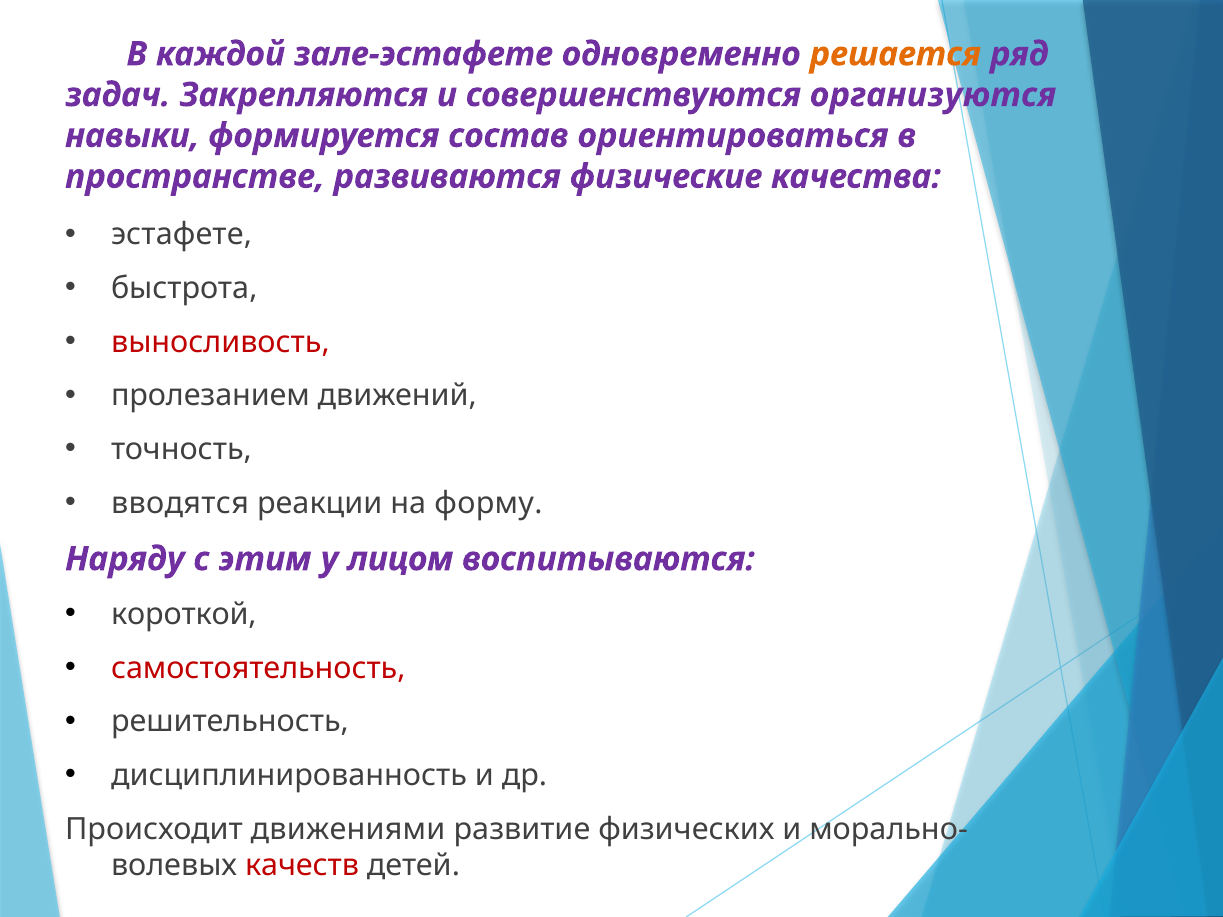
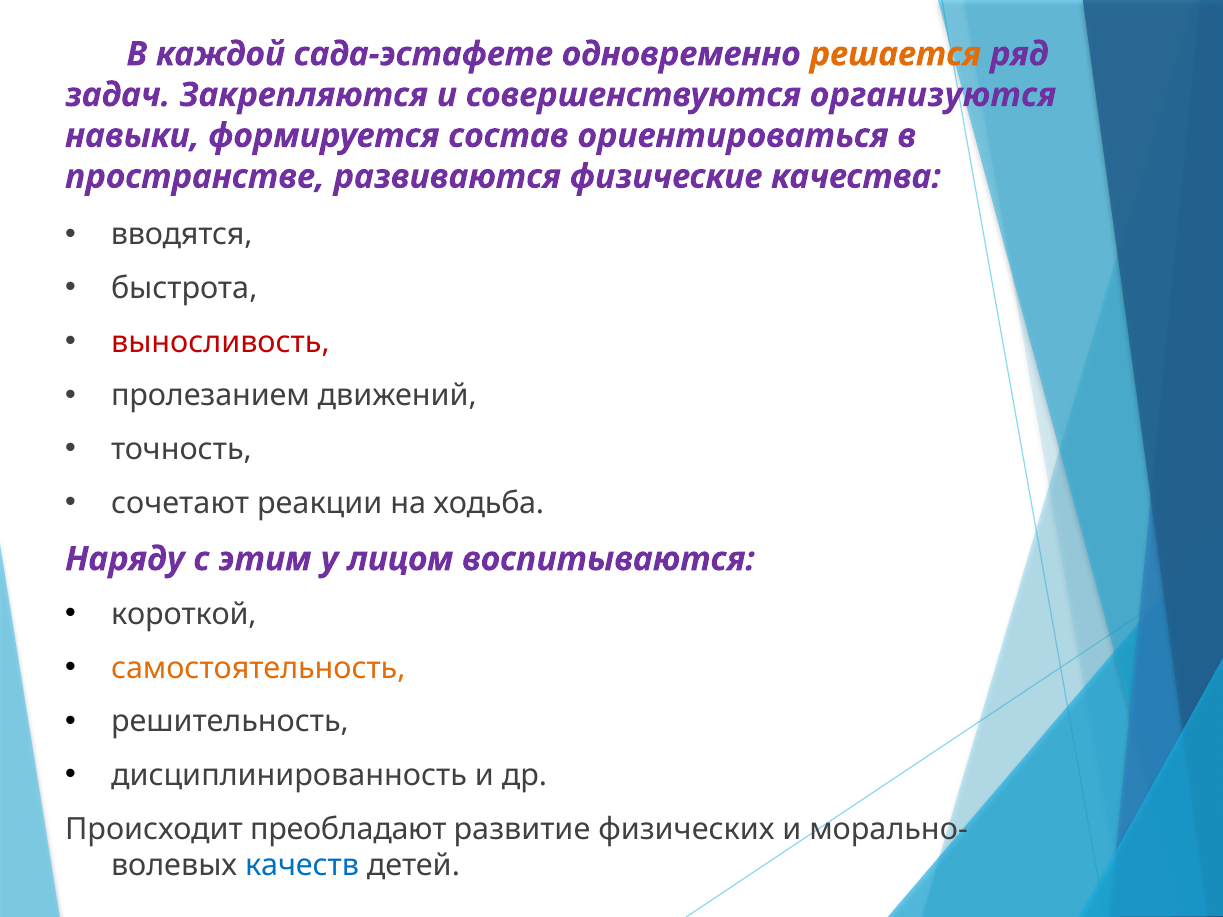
зале-эстафете: зале-эстафете -> сада-эстафете
эстафете: эстафете -> вводятся
вводятся: вводятся -> сочетают
форму: форму -> ходьба
самостоятельность colour: red -> orange
движениями: движениями -> преобладают
качеств colour: red -> blue
